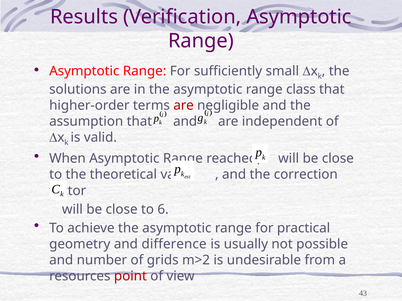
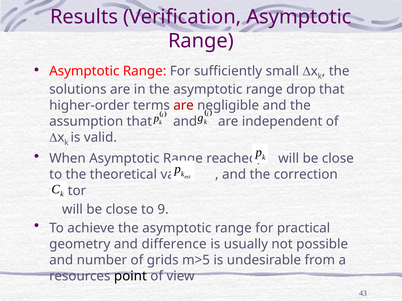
class: class -> drop
6: 6 -> 9
m>2: m>2 -> m>5
point colour: red -> black
